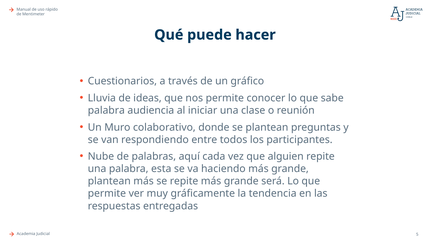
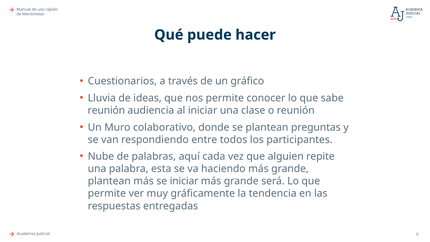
palabra at (106, 110): palabra -> reunión
se repite: repite -> iniciar
